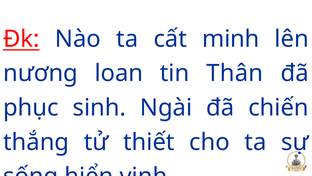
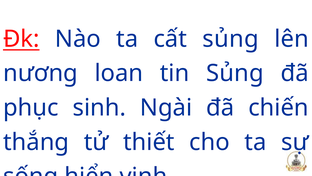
cất minh: minh -> sủng
tin Thân: Thân -> Sủng
